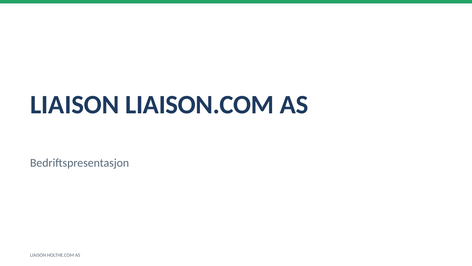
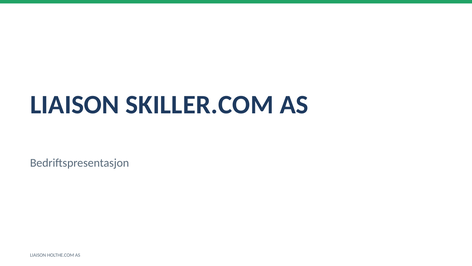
LIAISON.COM: LIAISON.COM -> SKILLER.COM
